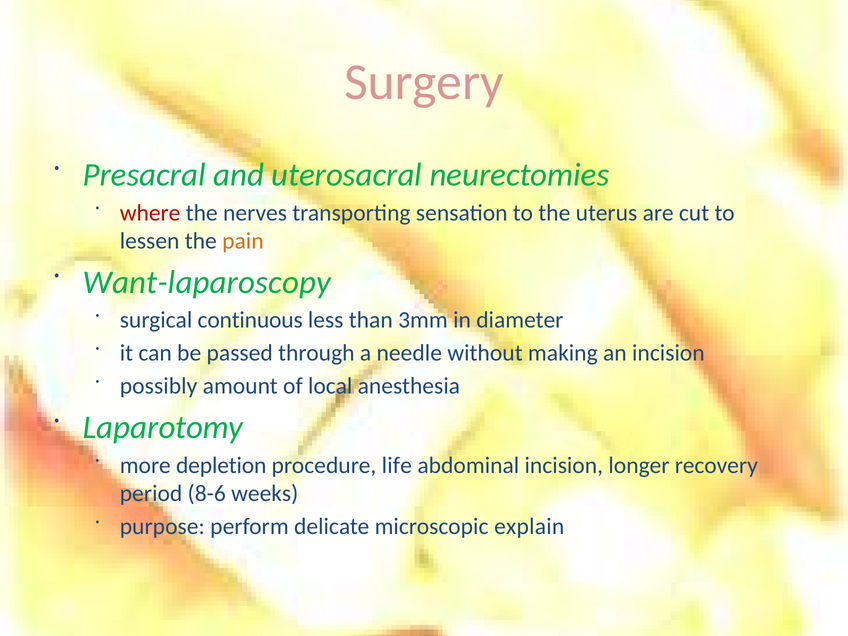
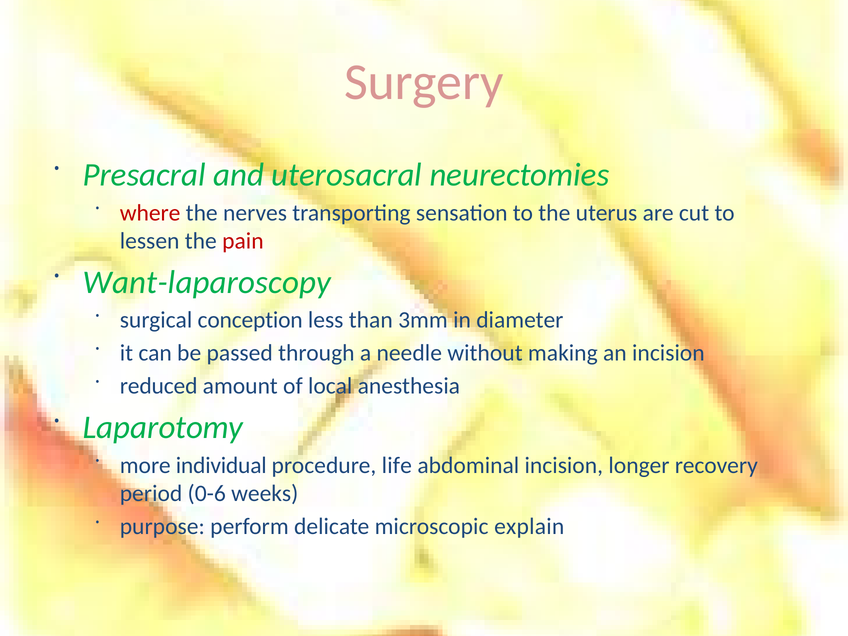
pain colour: orange -> red
continuous: continuous -> conception
possibly: possibly -> reduced
depletion: depletion -> individual
8-6: 8-6 -> 0-6
